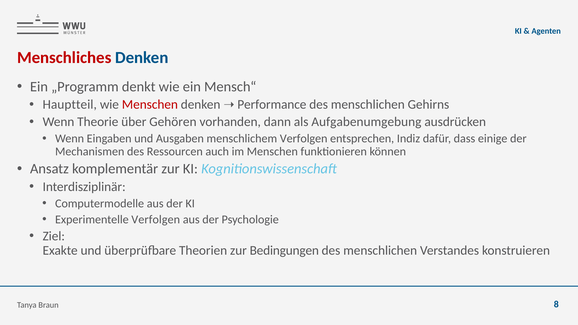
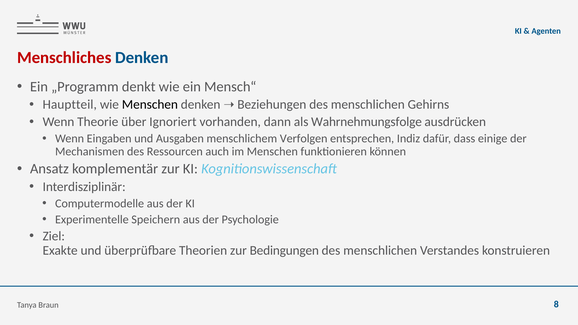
Menschen at (150, 104) colour: red -> black
Performance: Performance -> Beziehungen
Gehören: Gehören -> Ignoriert
Aufgabenumgebung: Aufgabenumgebung -> Wahrnehmungsfolge
Experimentelle Verfolgen: Verfolgen -> Speichern
